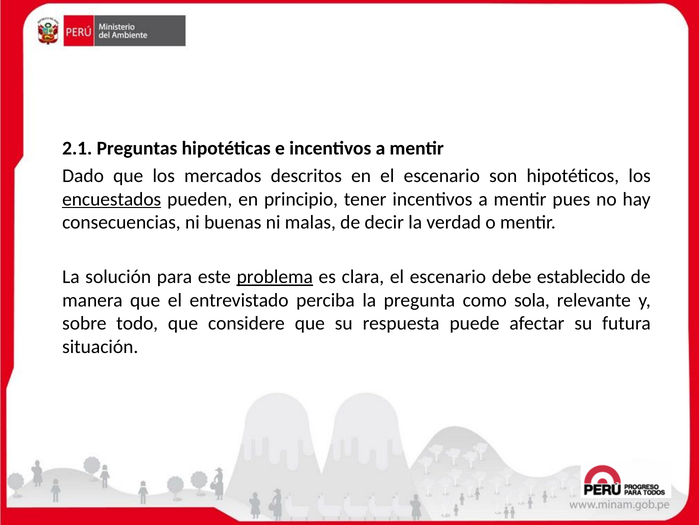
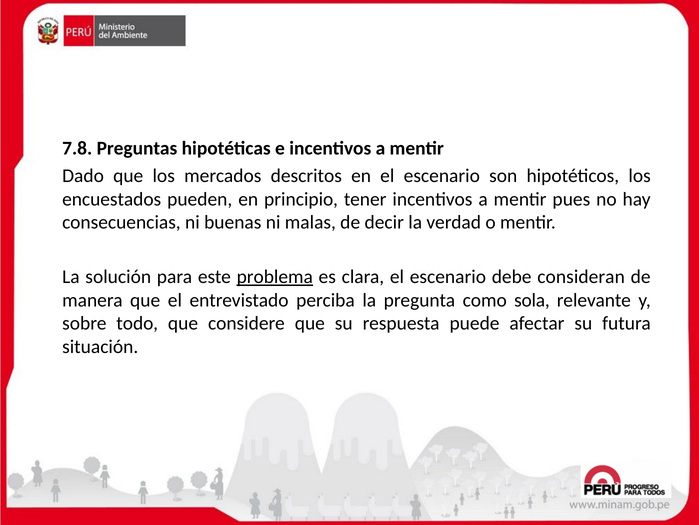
2.1: 2.1 -> 7.8
encuestados underline: present -> none
establecido: establecido -> consideran
